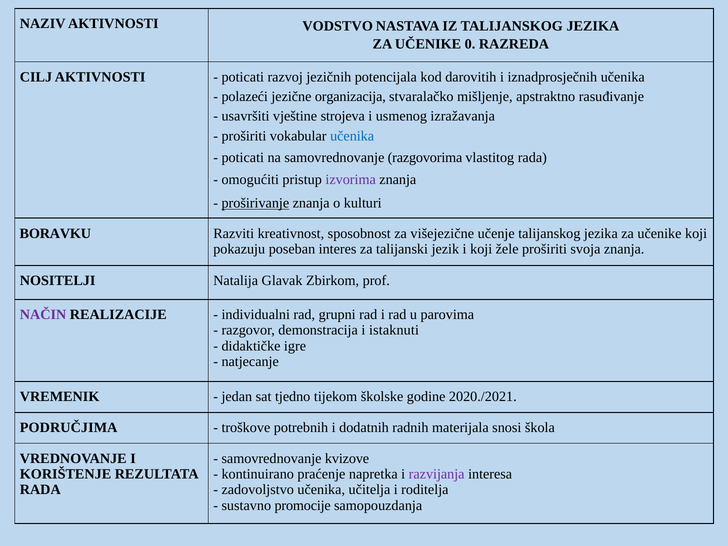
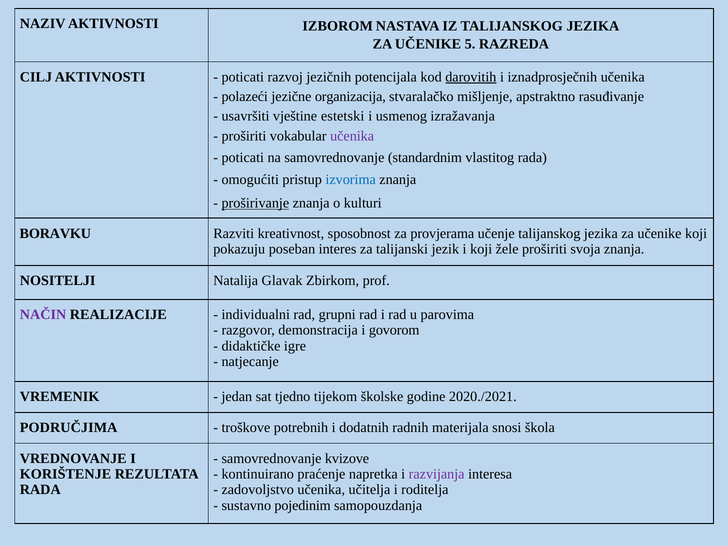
VODSTVO: VODSTVO -> IZBOROM
0: 0 -> 5
darovitih underline: none -> present
strojeva: strojeva -> estetski
učenika at (352, 136) colour: blue -> purple
razgovorima: razgovorima -> standardnim
izvorima colour: purple -> blue
višejezične: višejezične -> provjerama
istaknuti: istaknuti -> govorom
promocije: promocije -> pojedinim
